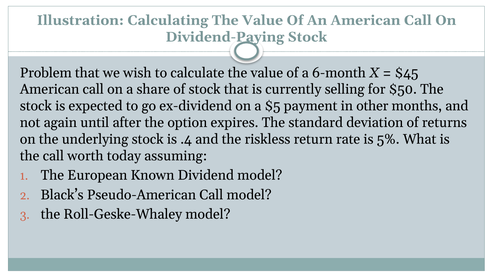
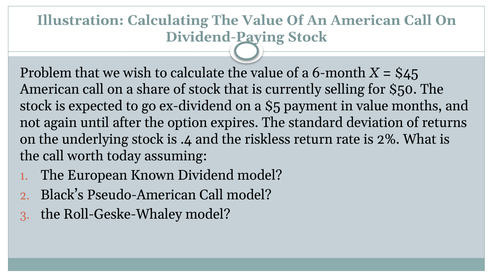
in other: other -> value
5%: 5% -> 2%
